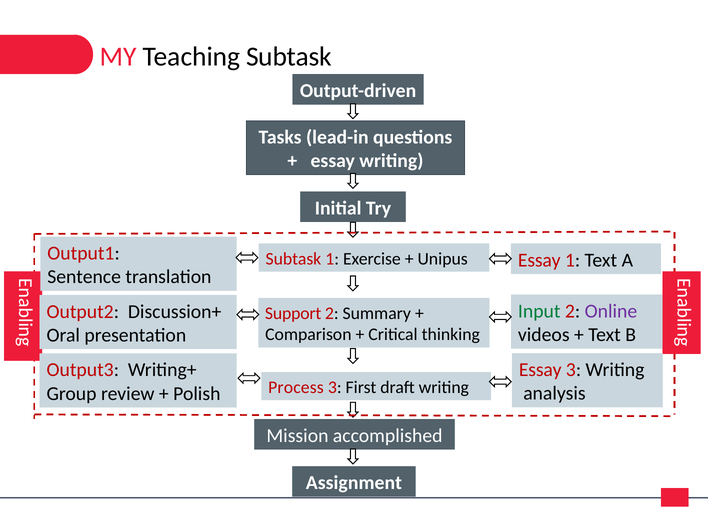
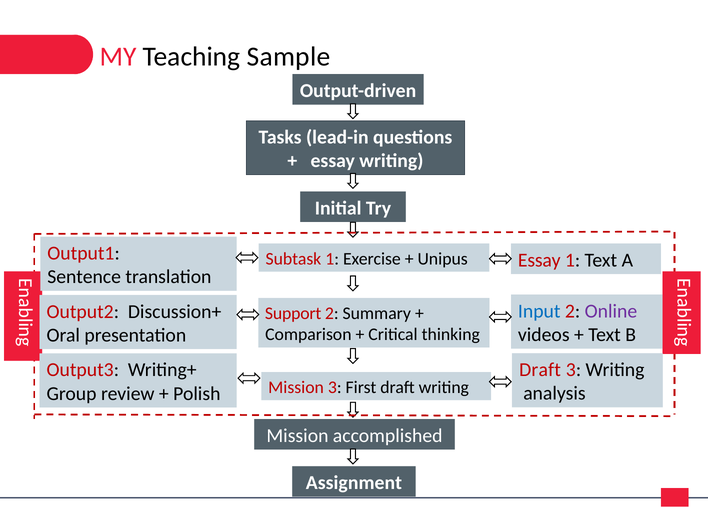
Teaching Subtask: Subtask -> Sample
Input colour: green -> blue
Essay at (540, 370): Essay -> Draft
Process at (296, 387): Process -> Mission
